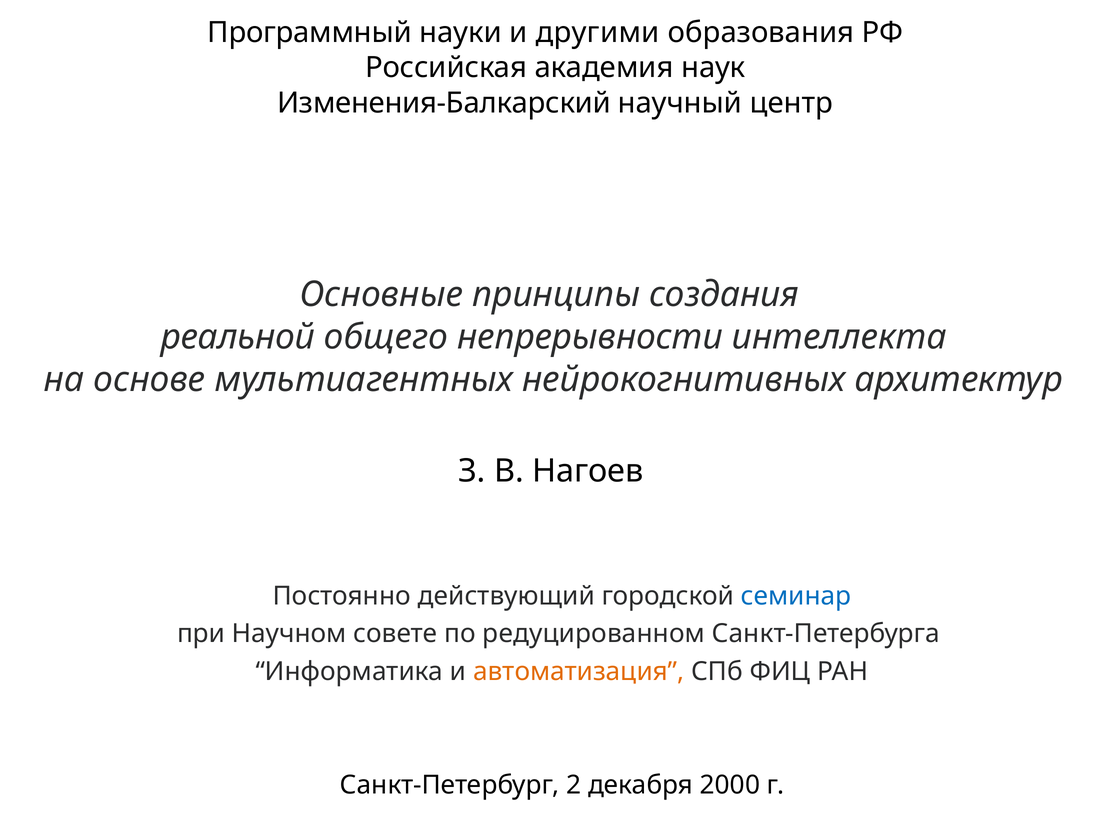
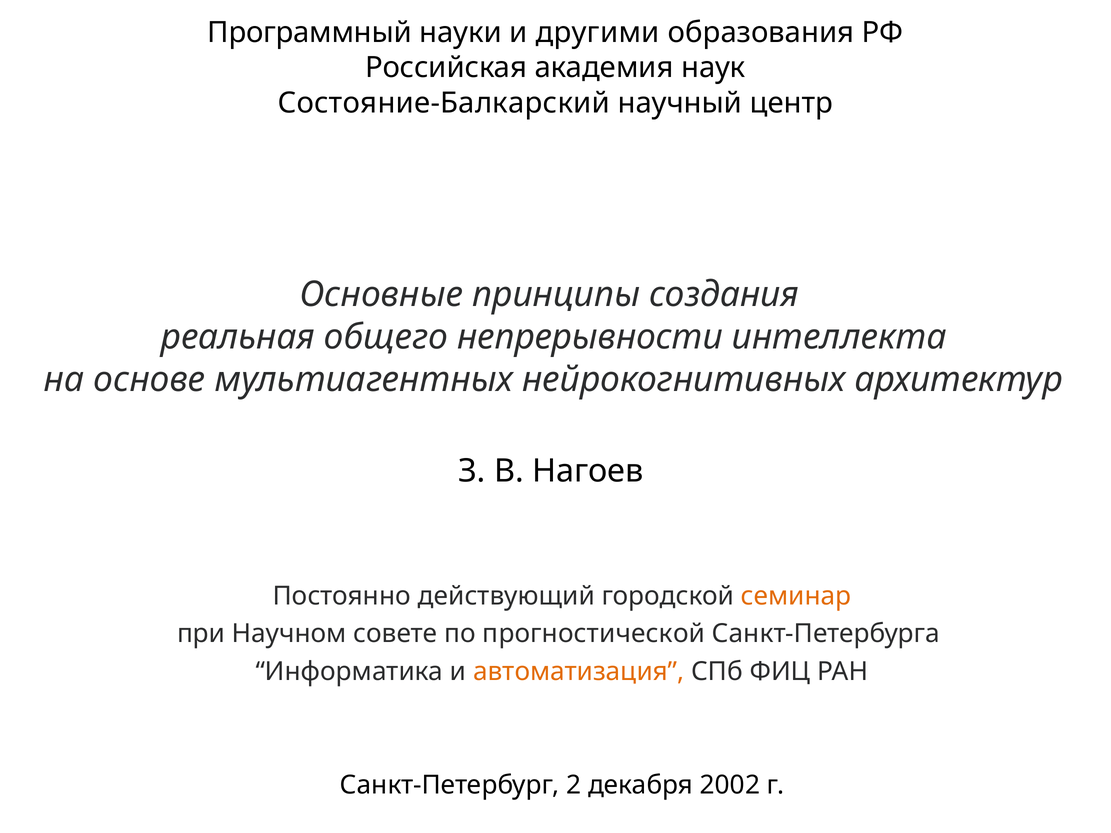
Изменения-Балкарский: Изменения-Балкарский -> Состояние-Балкарский
реальной: реальной -> реальная
семинар colour: blue -> orange
редуцированном: редуцированном -> прогностической
2000: 2000 -> 2002
